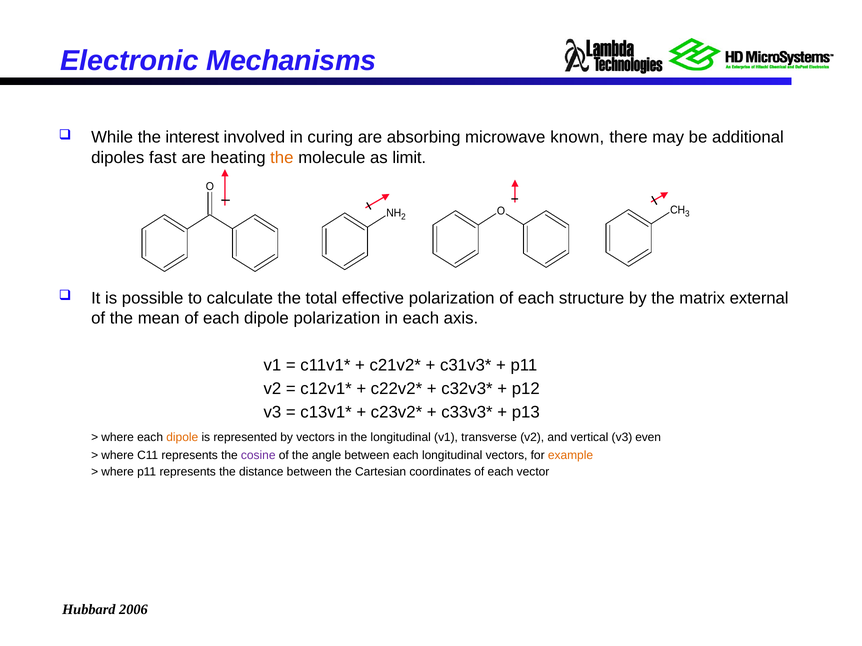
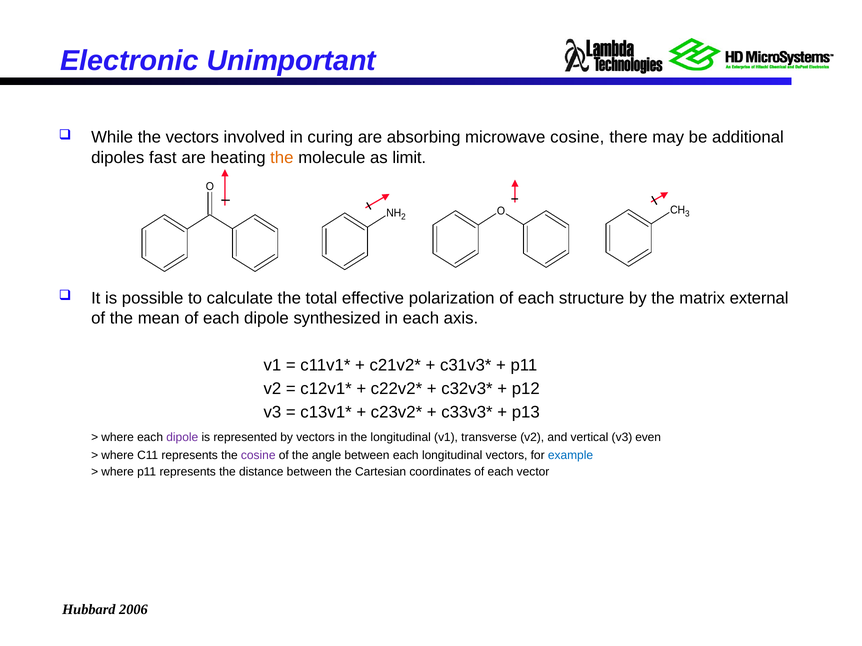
Mechanisms: Mechanisms -> Unimportant
the interest: interest -> vectors
microwave known: known -> cosine
dipole polarization: polarization -> synthesized
dipole at (182, 438) colour: orange -> purple
example colour: orange -> blue
